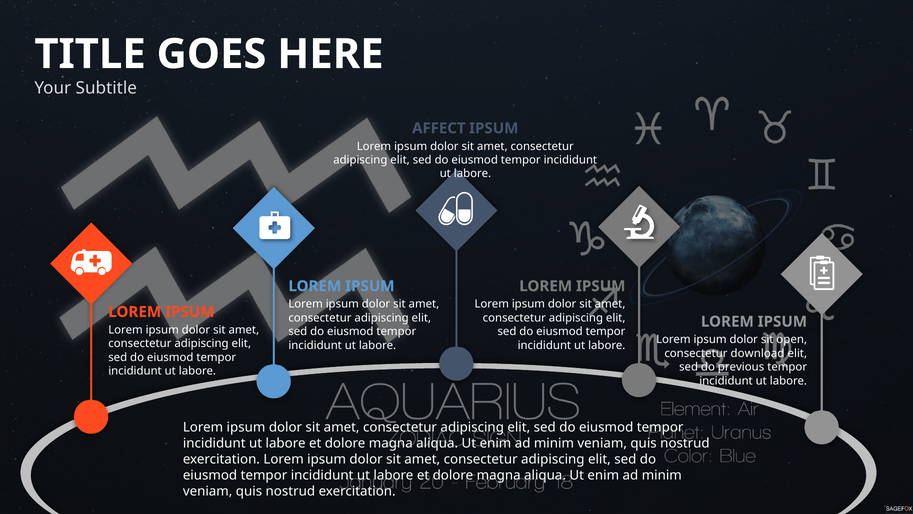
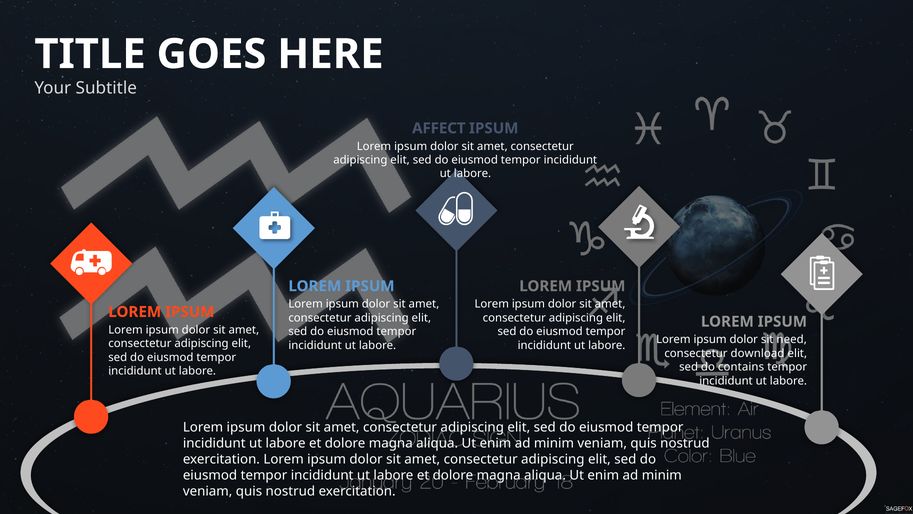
open: open -> need
previous: previous -> contains
